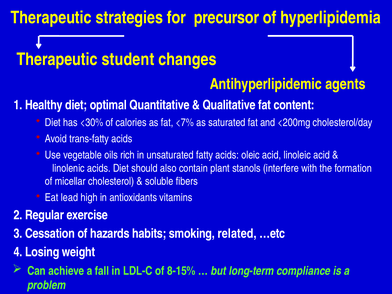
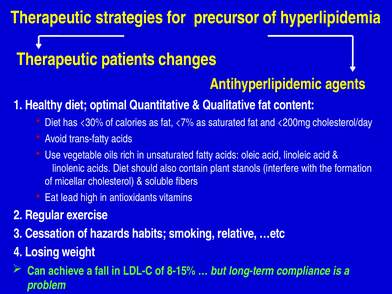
student: student -> patients
related: related -> relative
